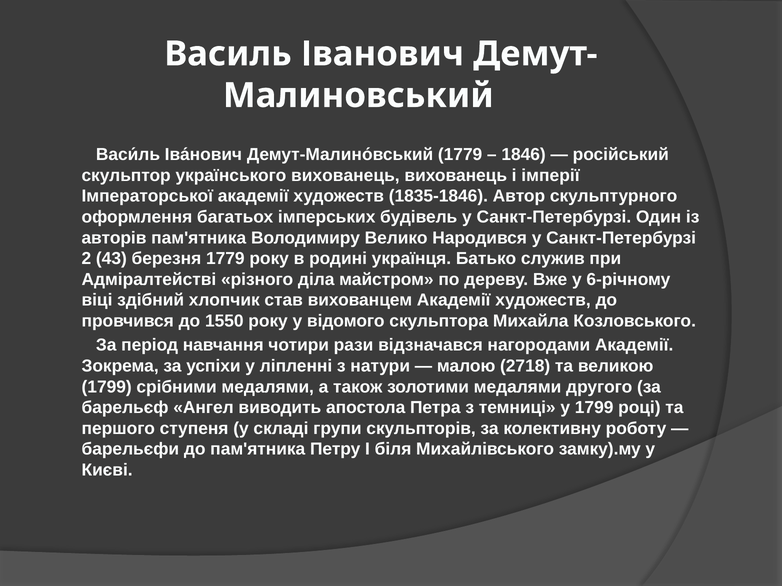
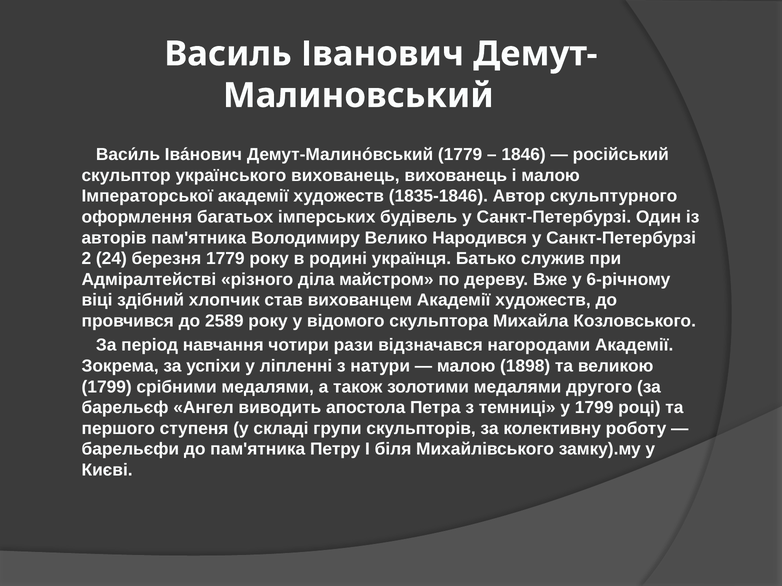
і імперії: імперії -> малою
43: 43 -> 24
1550: 1550 -> 2589
2718: 2718 -> 1898
